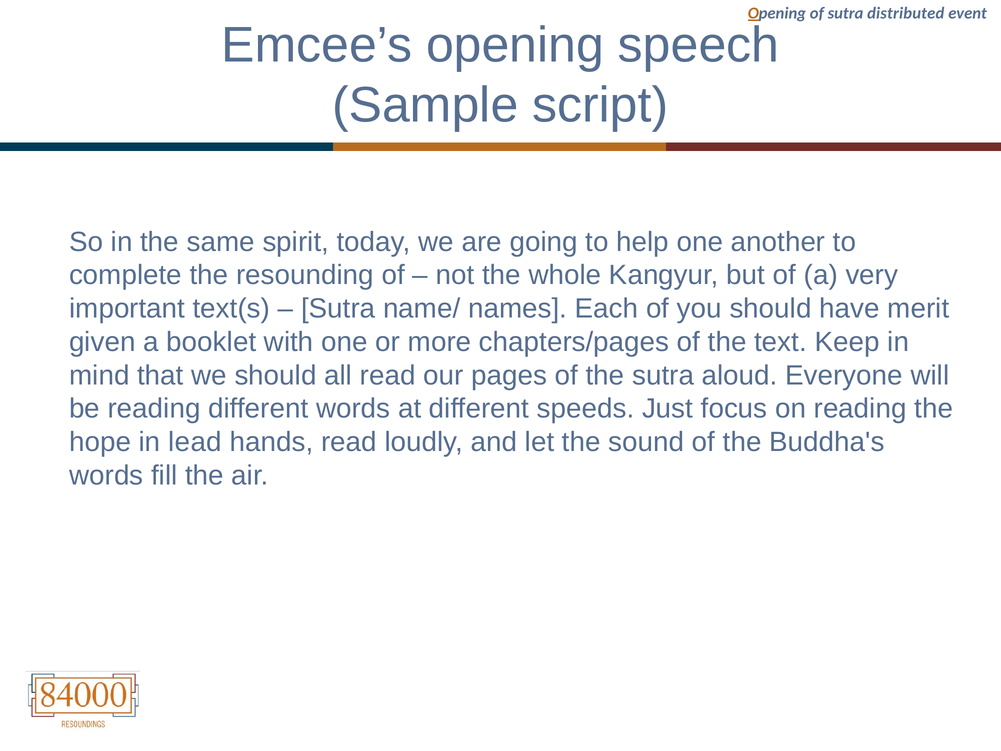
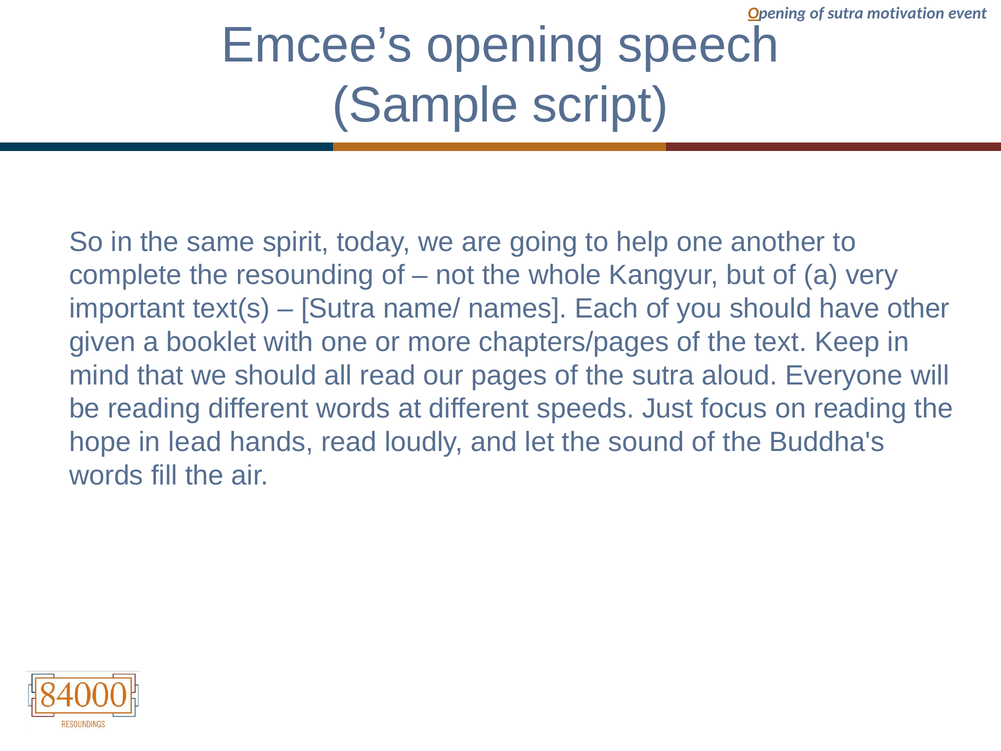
distributed: distributed -> motivation
merit: merit -> other
